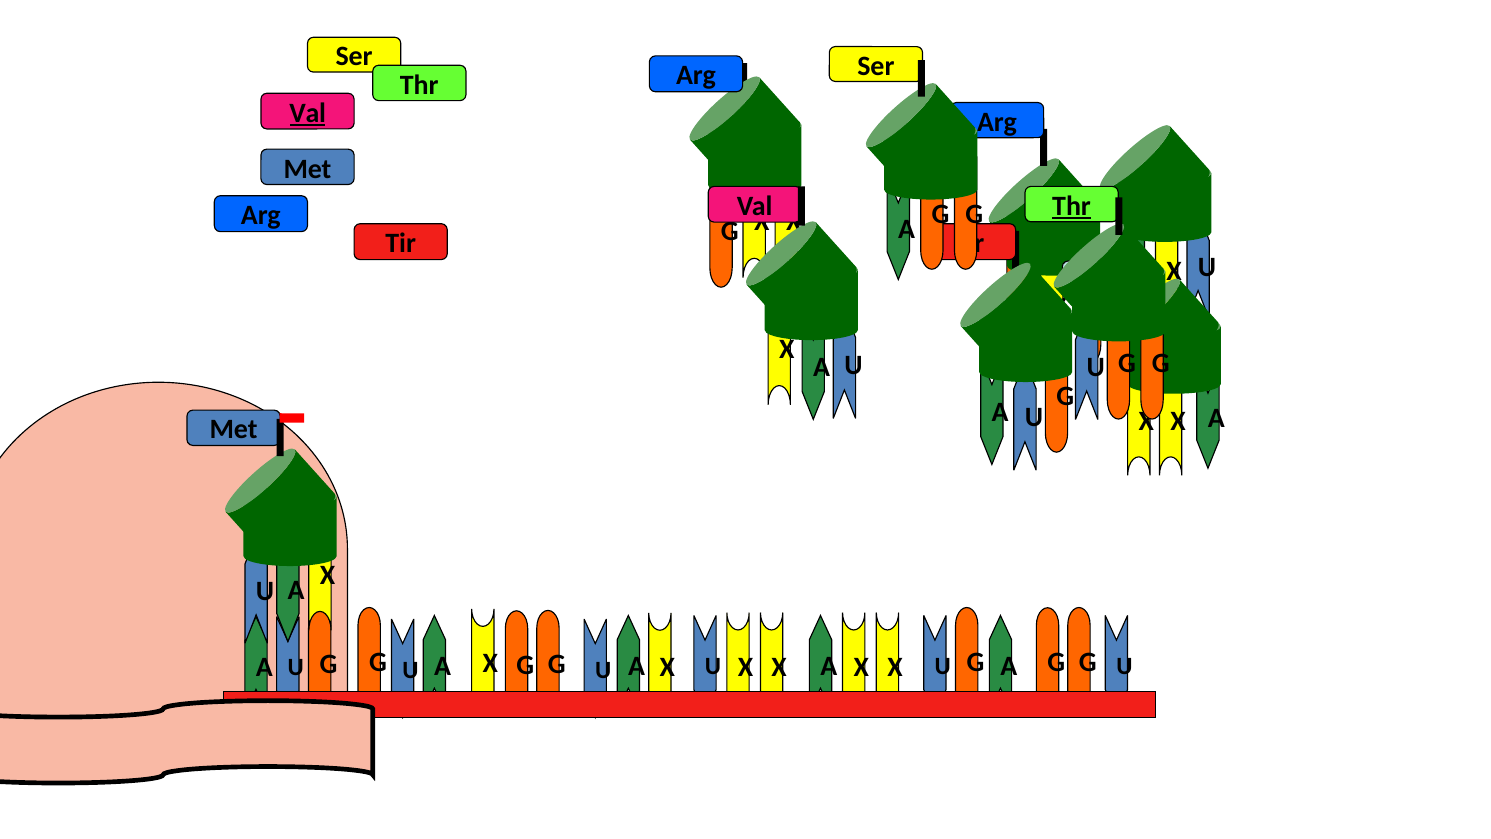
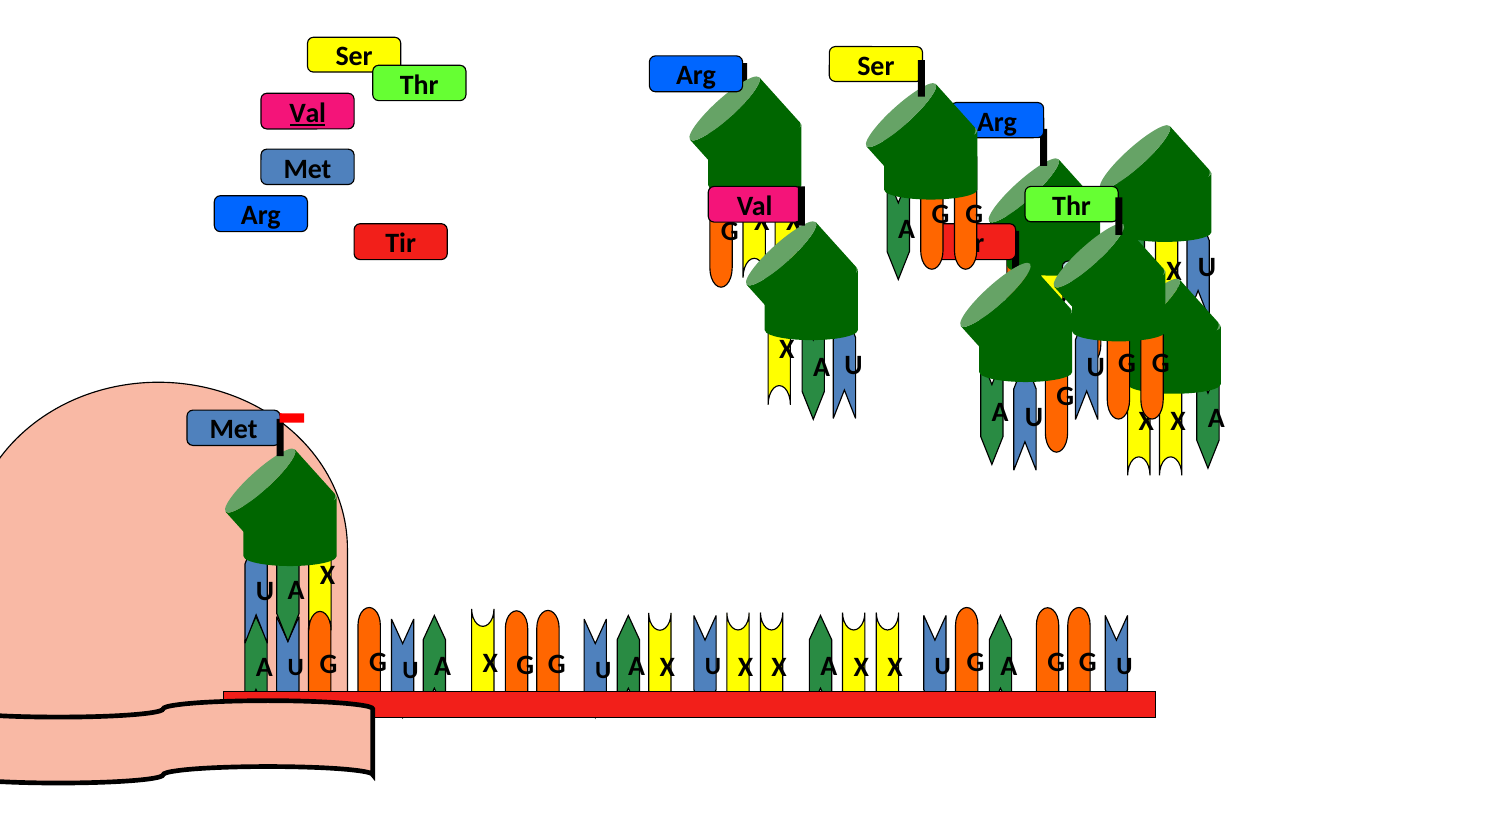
Thr at (1072, 206) underline: present -> none
